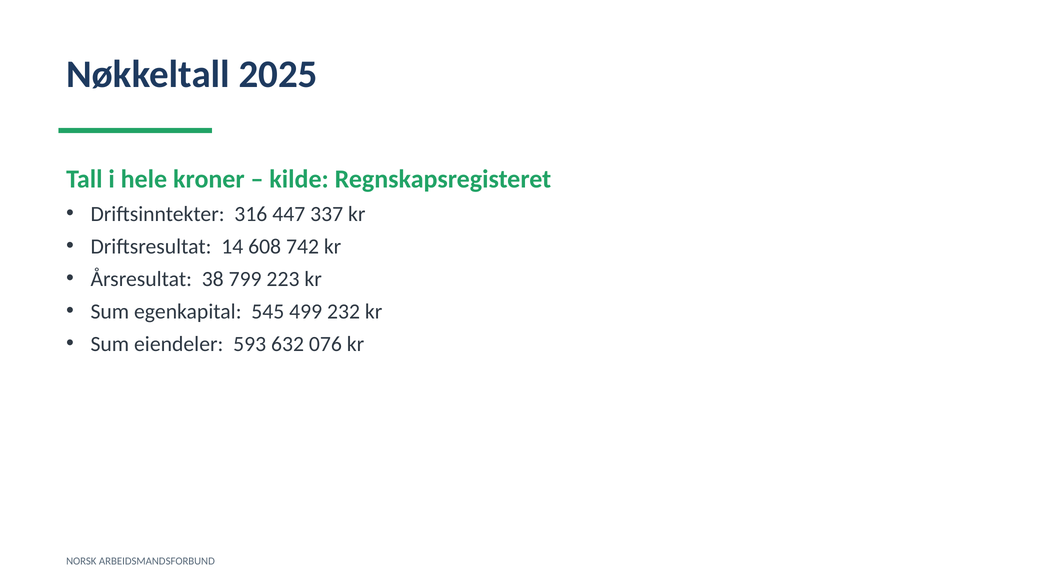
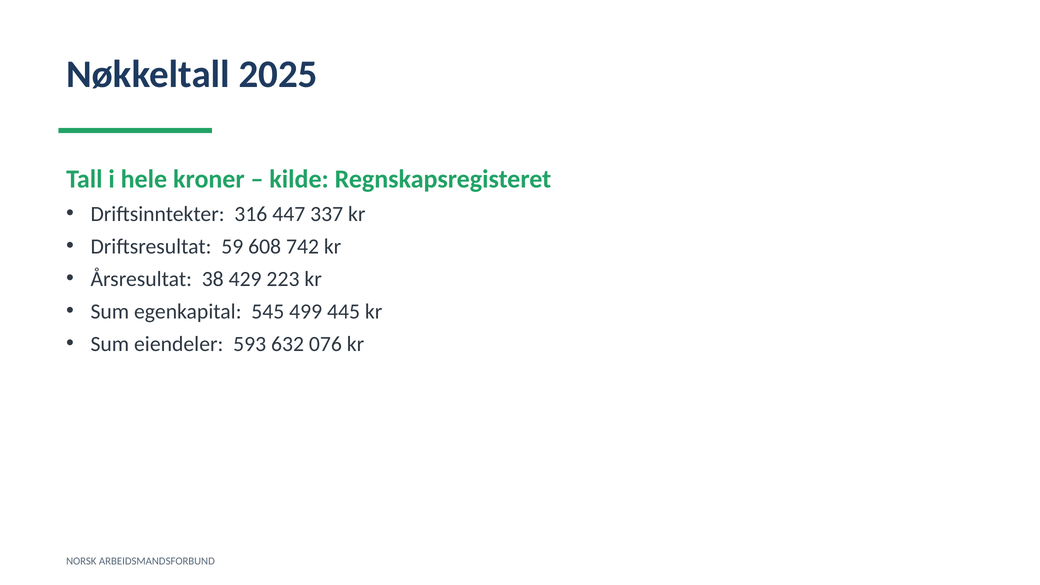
14: 14 -> 59
799: 799 -> 429
232: 232 -> 445
